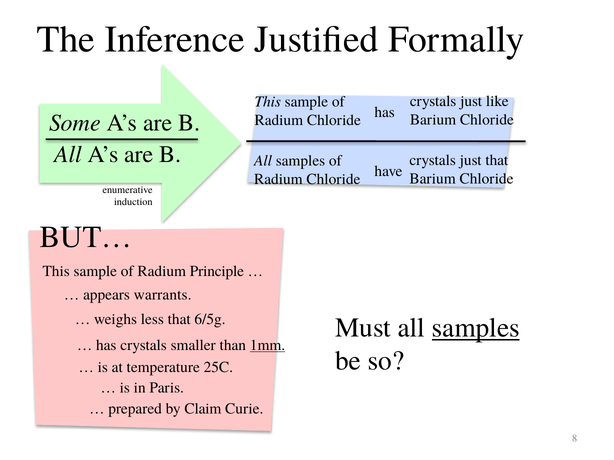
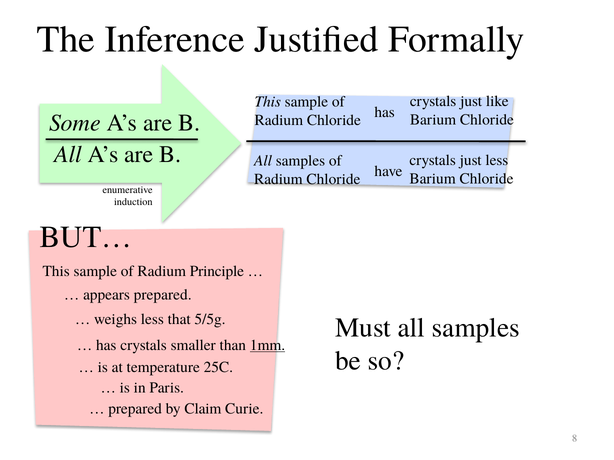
just that: that -> less
appears warrants: warrants -> prepared
6/5g: 6/5g -> 5/5g
samples at (476, 328) underline: present -> none
